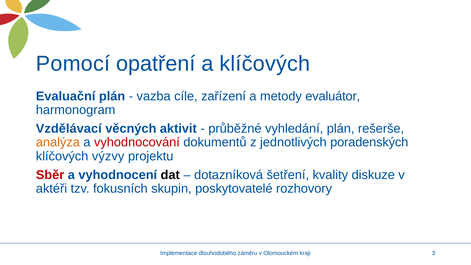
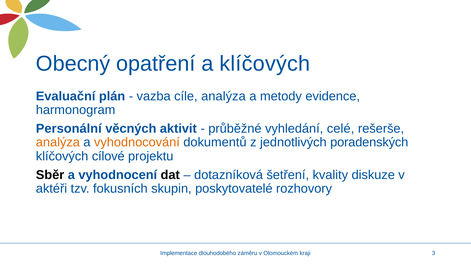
Pomocí: Pomocí -> Obecný
cíle zařízení: zařízení -> analýza
evaluátor: evaluátor -> evidence
Vzdělávací: Vzdělávací -> Personální
vyhledání plán: plán -> celé
vyhodnocování colour: red -> orange
výzvy: výzvy -> cílové
Sběr colour: red -> black
